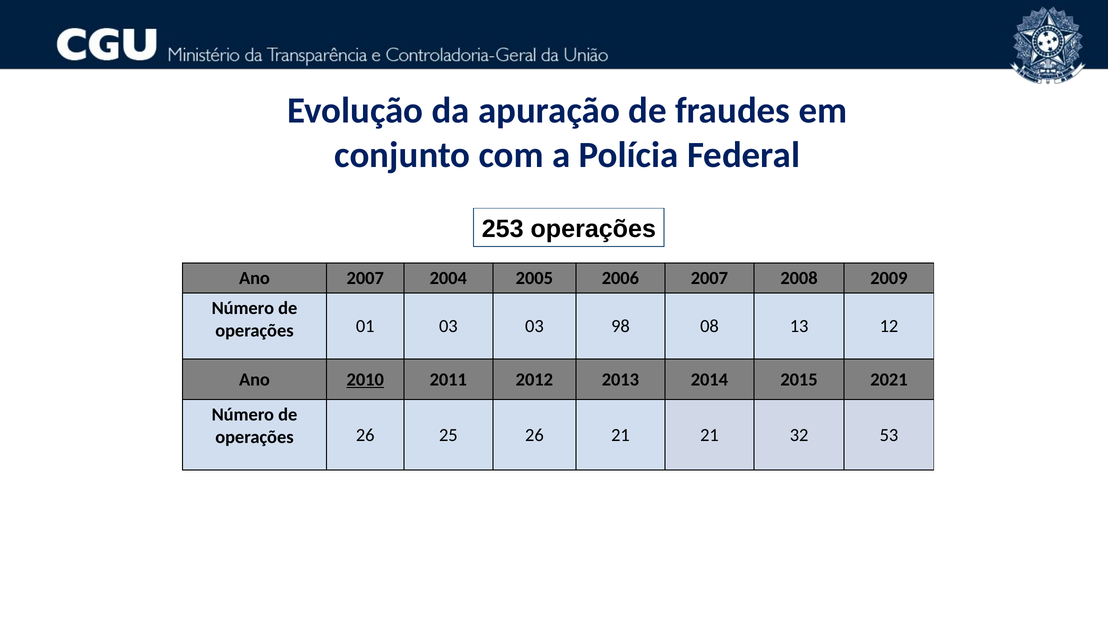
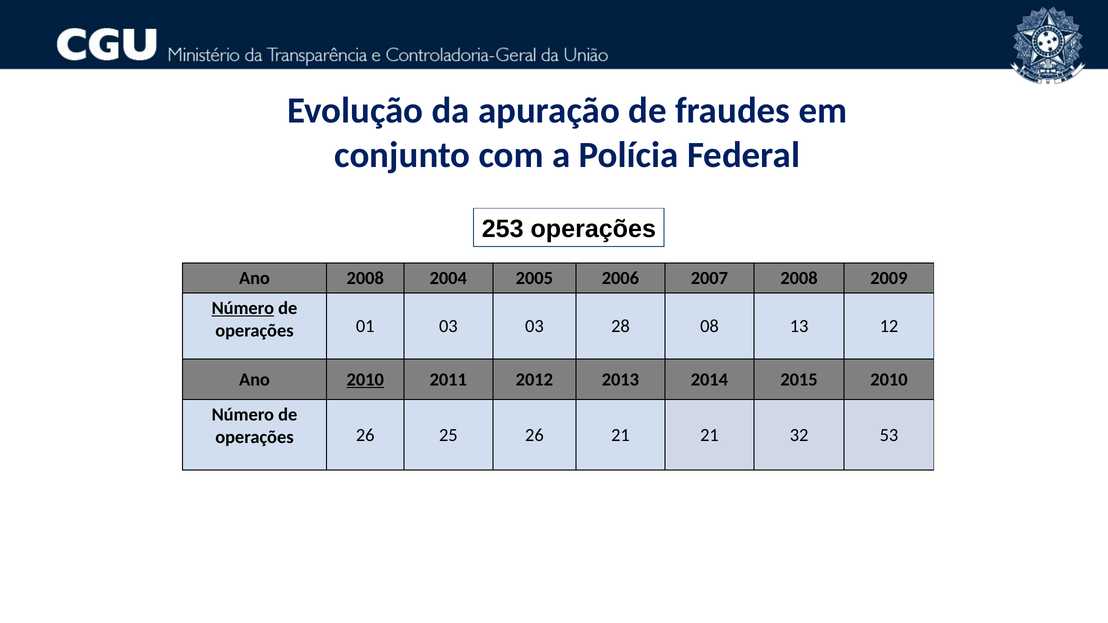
Ano 2007: 2007 -> 2008
Número at (243, 308) underline: none -> present
98: 98 -> 28
2015 2021: 2021 -> 2010
